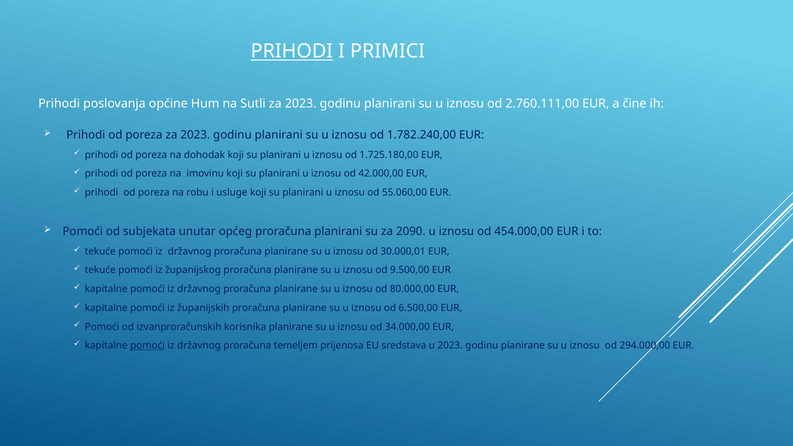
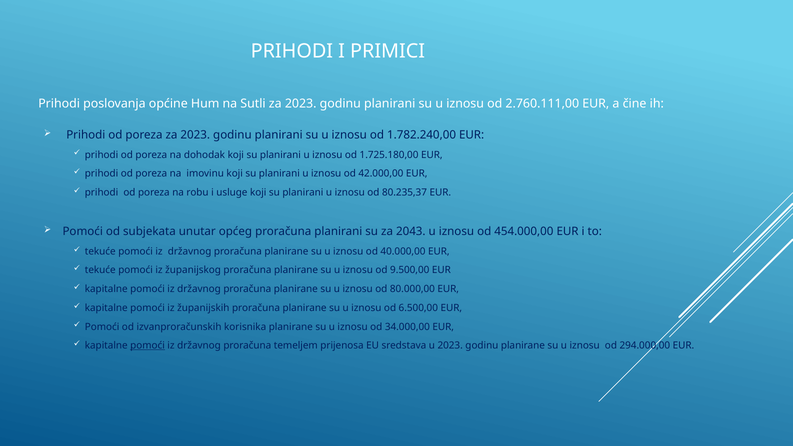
PRIHODI at (292, 51) underline: present -> none
55.060,00: 55.060,00 -> 80.235,37
2090: 2090 -> 2043
30.000,01: 30.000,01 -> 40.000,00
